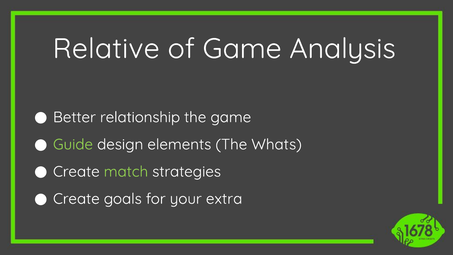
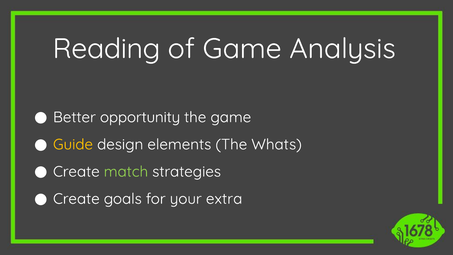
Relative: Relative -> Reading
relationship: relationship -> opportunity
Guide colour: light green -> yellow
